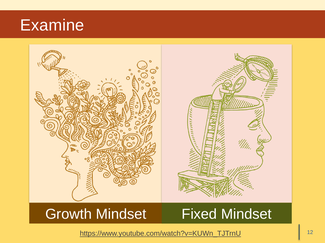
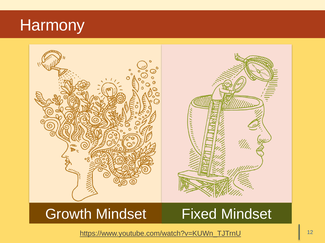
Examine: Examine -> Harmony
